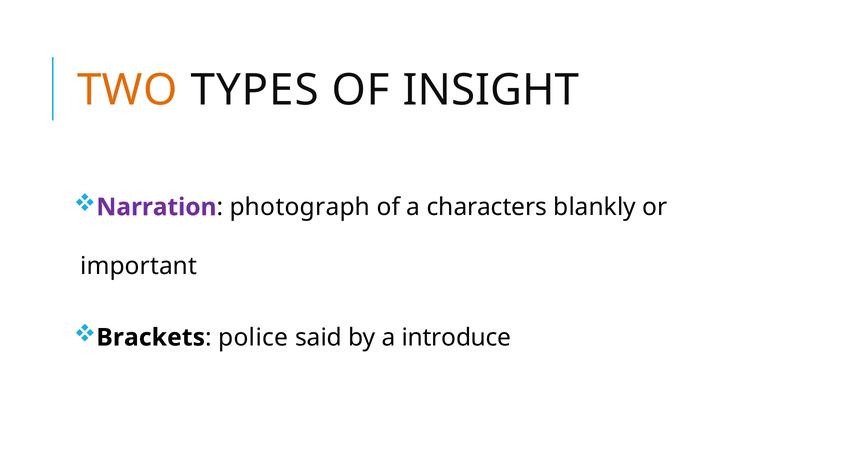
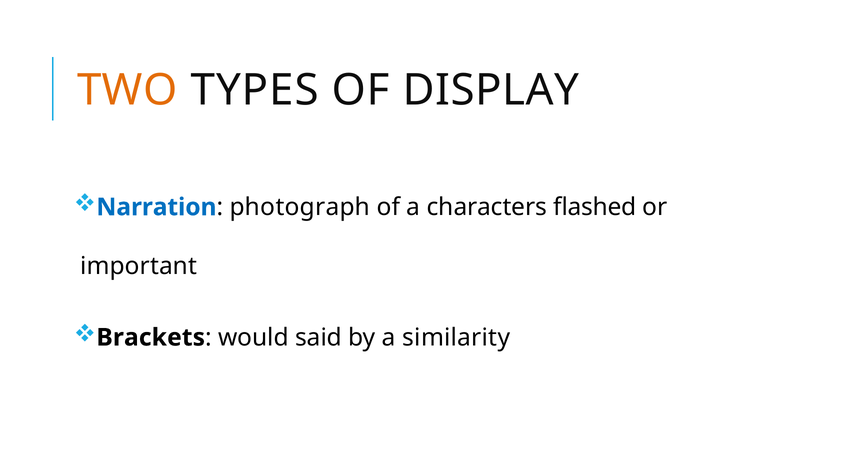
INSIGHT: INSIGHT -> DISPLAY
Narration colour: purple -> blue
blankly: blankly -> flashed
police: police -> would
introduce: introduce -> similarity
